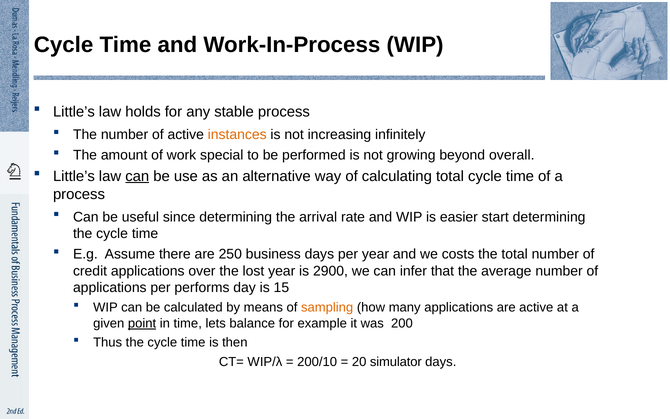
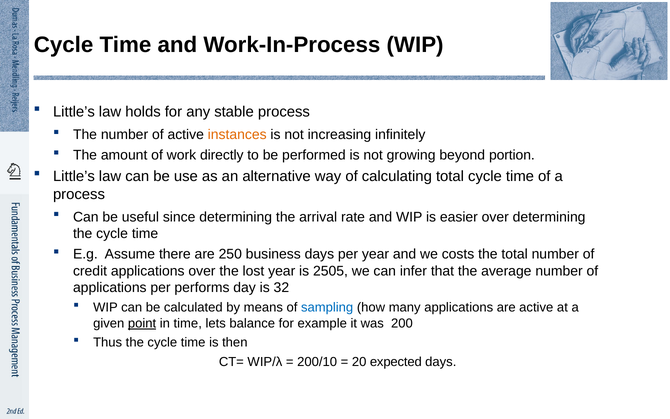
special: special -> directly
overall: overall -> portion
can at (137, 176) underline: present -> none
easier start: start -> over
2900: 2900 -> 2505
15: 15 -> 32
sampling colour: orange -> blue
simulator: simulator -> expected
